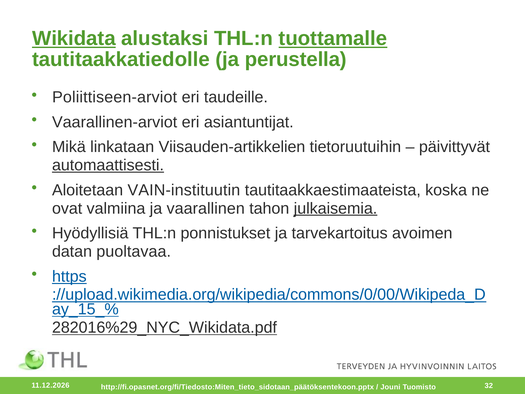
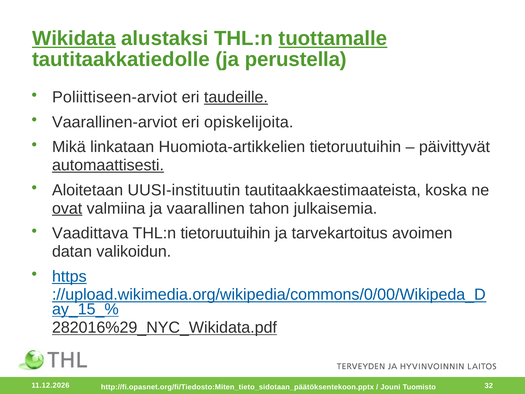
taudeille underline: none -> present
asiantuntijat: asiantuntijat -> opiskelijoita
Viisauden-artikkelien: Viisauden-artikkelien -> Huomiota-artikkelien
VAIN-instituutin: VAIN-instituutin -> UUSI-instituutin
ovat underline: none -> present
julkaisemia underline: present -> none
Hyödyllisiä: Hyödyllisiä -> Vaadittava
THL:n ponnistukset: ponnistukset -> tietoruutuihin
puoltavaa: puoltavaa -> valikoidun
